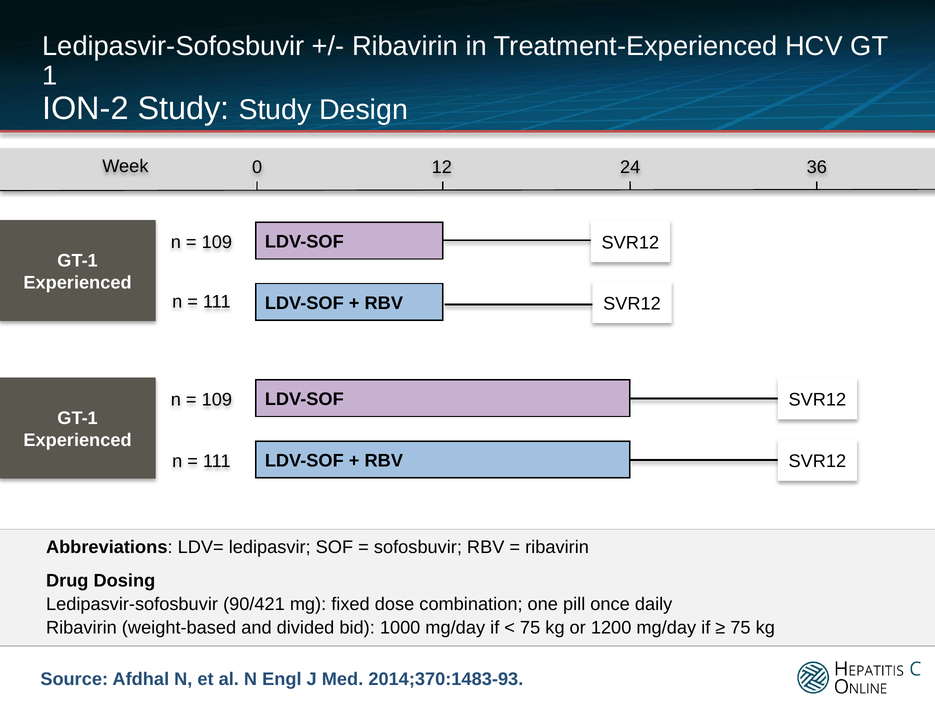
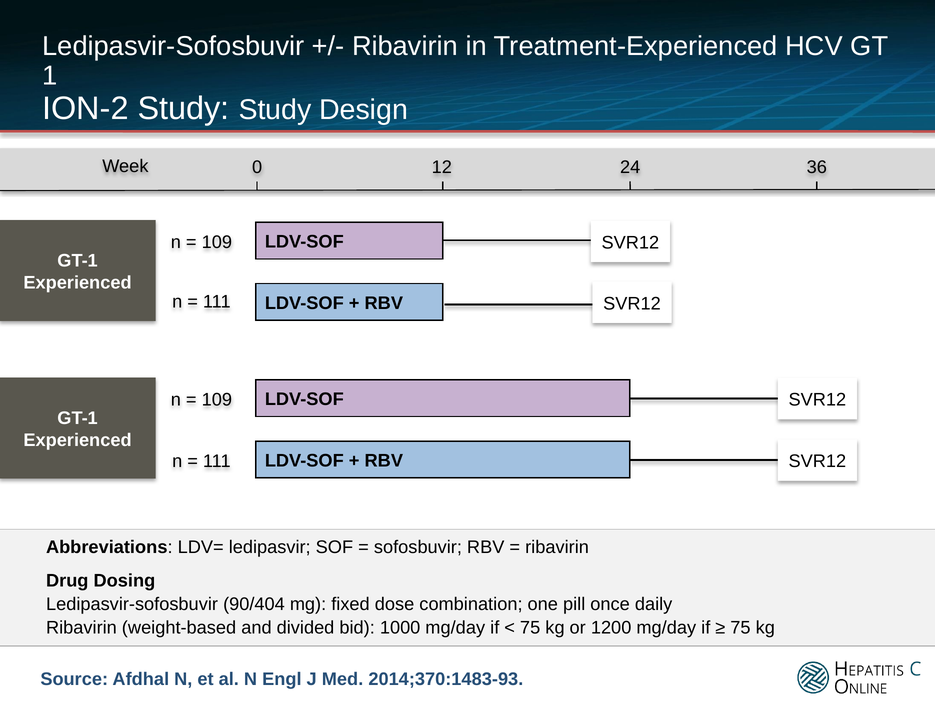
90/421: 90/421 -> 90/404
